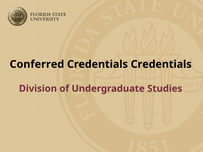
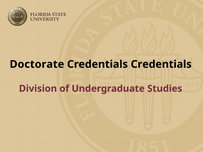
Conferred: Conferred -> Doctorate
